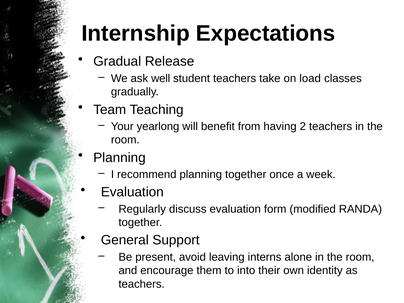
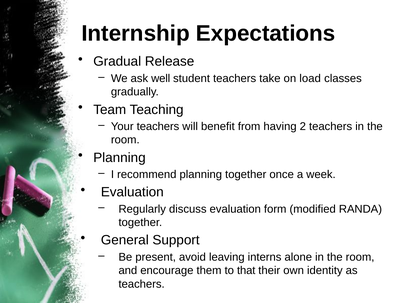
Your yearlong: yearlong -> teachers
into: into -> that
